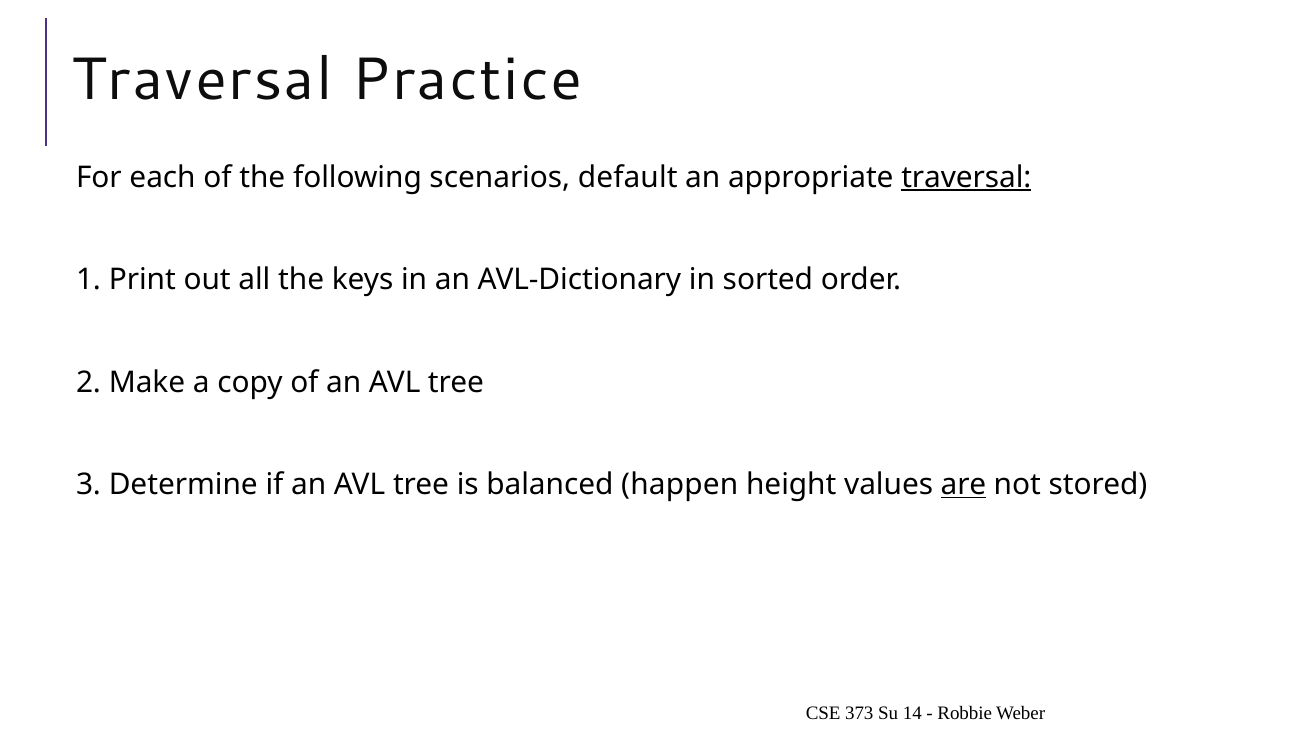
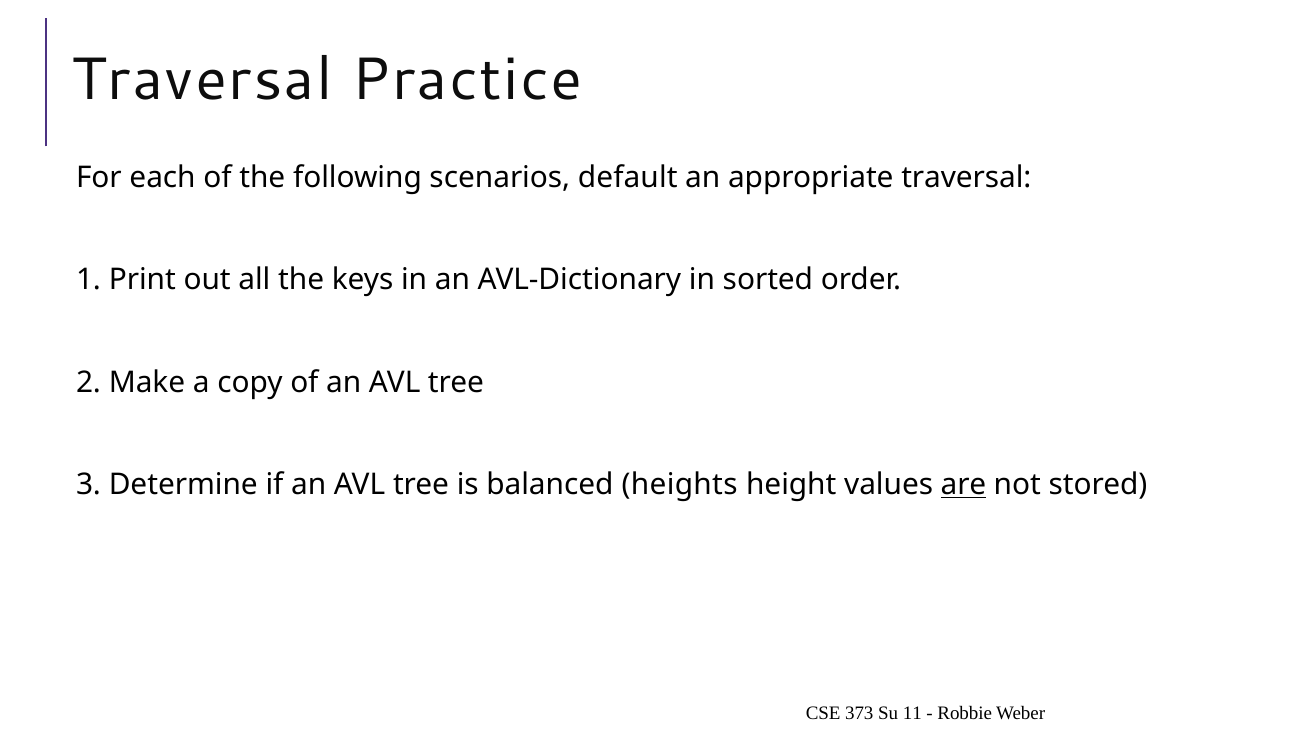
traversal at (966, 177) underline: present -> none
happen: happen -> heights
14: 14 -> 11
